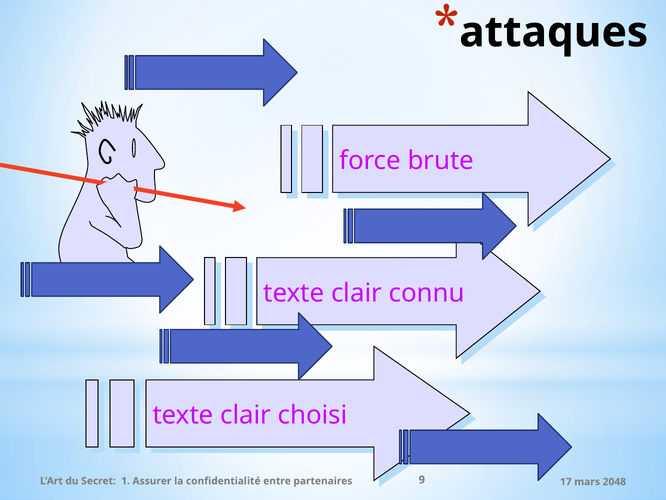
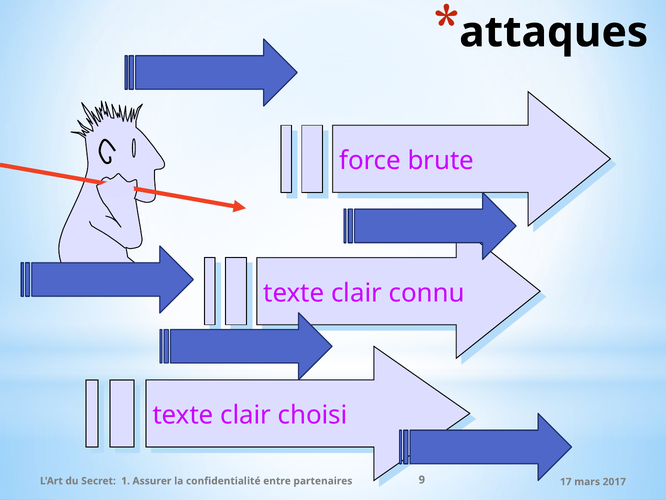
2048: 2048 -> 2017
